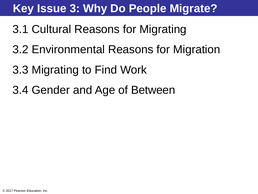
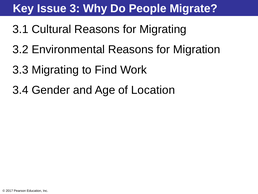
Between: Between -> Location
